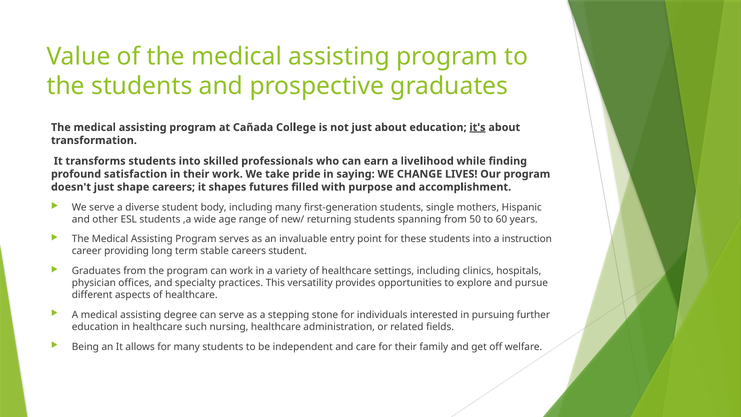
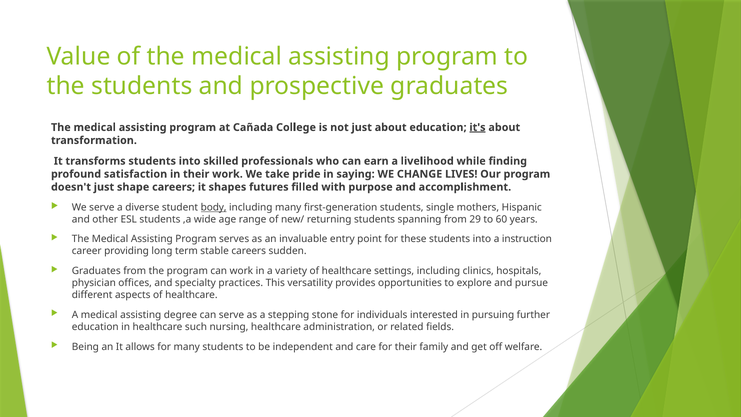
body underline: none -> present
50: 50 -> 29
careers student: student -> sudden
